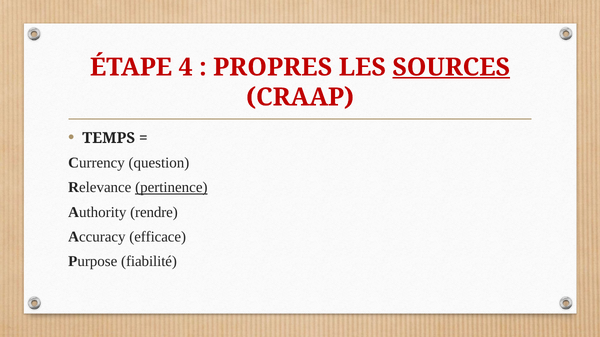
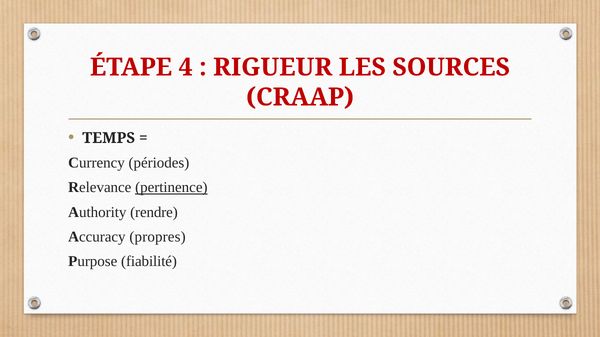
PROPRES: PROPRES -> RIGUEUR
SOURCES underline: present -> none
question: question -> périodes
efficace: efficace -> propres
